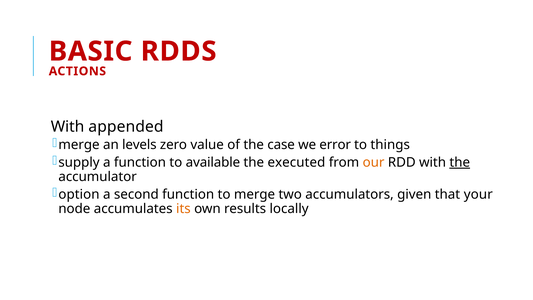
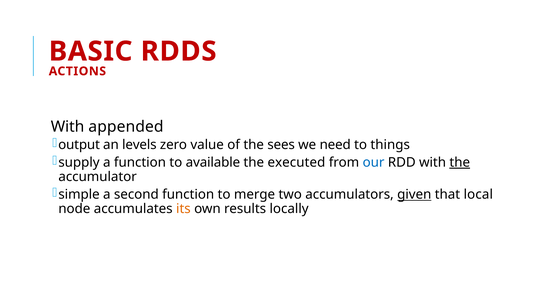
merge at (79, 145): merge -> output
case: case -> sees
error: error -> need
our colour: orange -> blue
option: option -> simple
given underline: none -> present
your: your -> local
